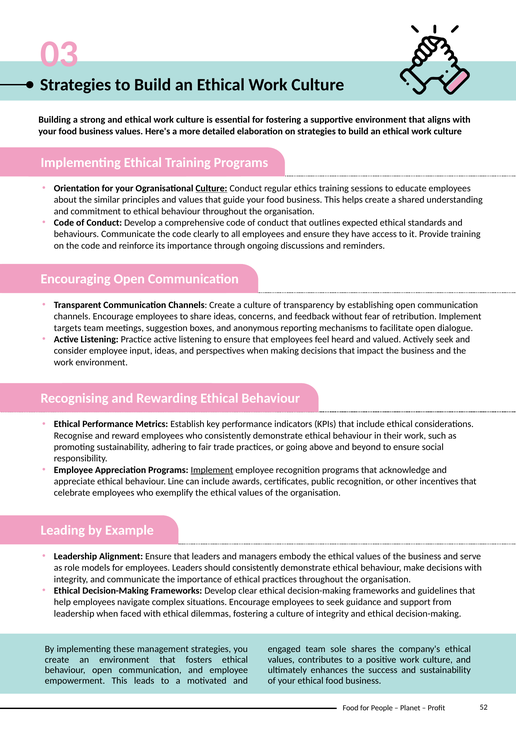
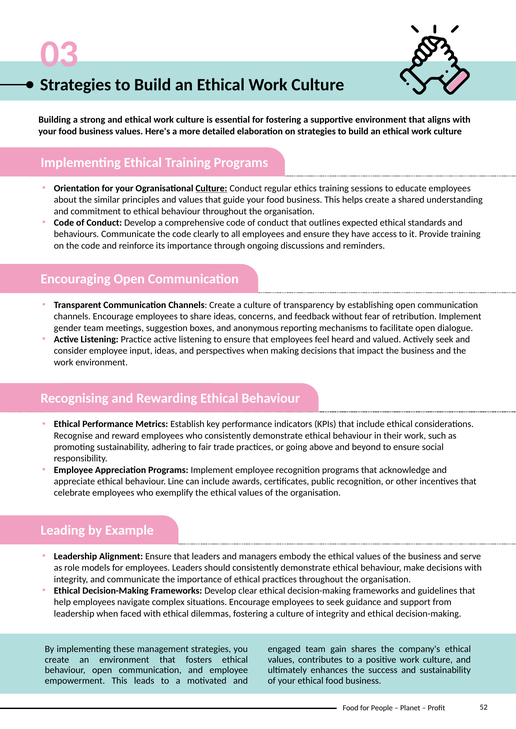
targets: targets -> gender
Implement at (212, 470) underline: present -> none
sole: sole -> gain
